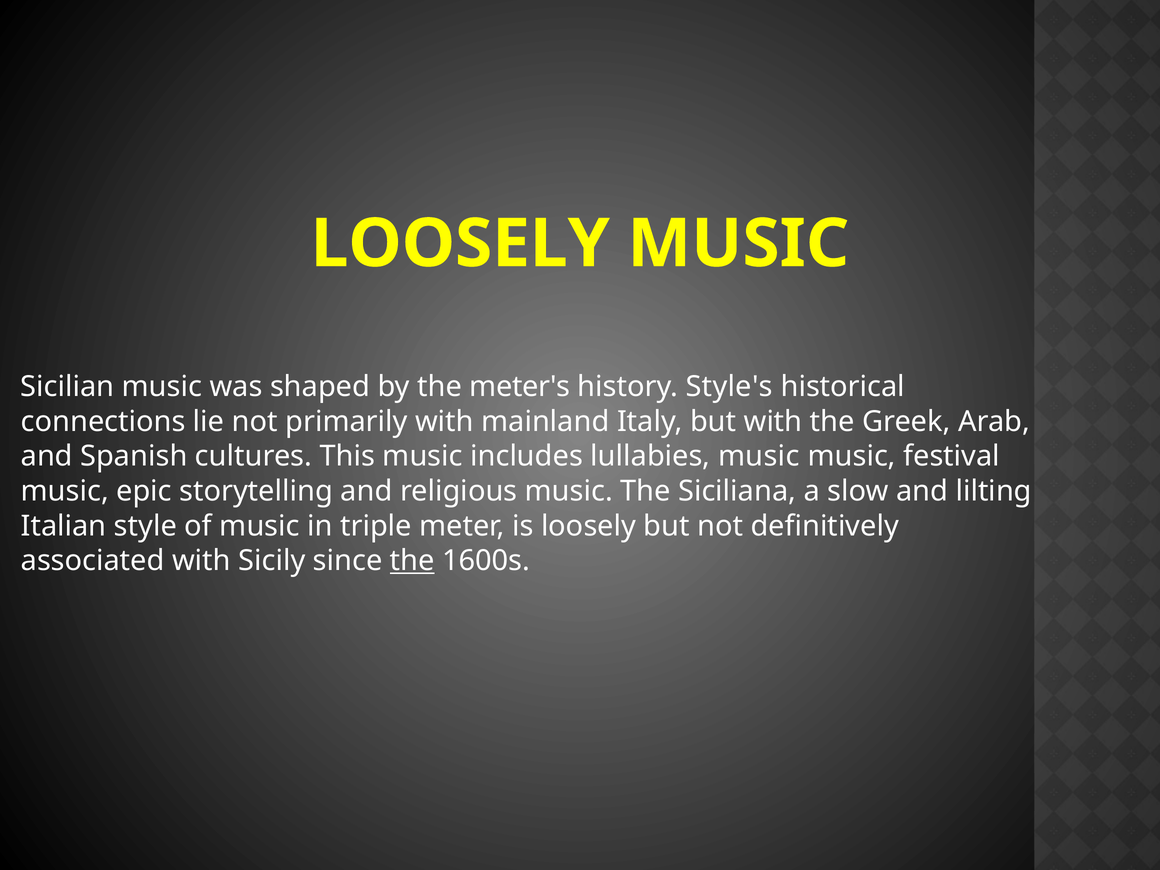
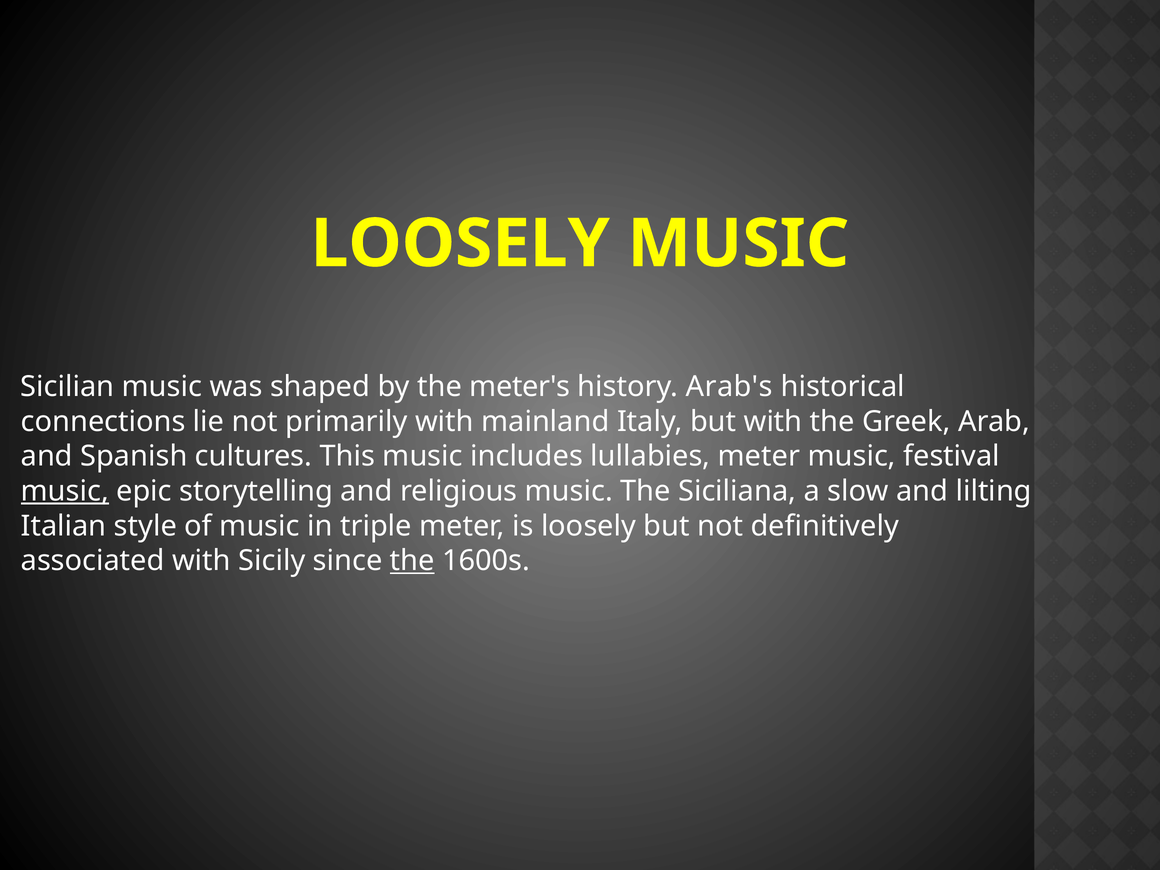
Style's: Style's -> Arab's
lullabies music: music -> meter
music at (65, 491) underline: none -> present
